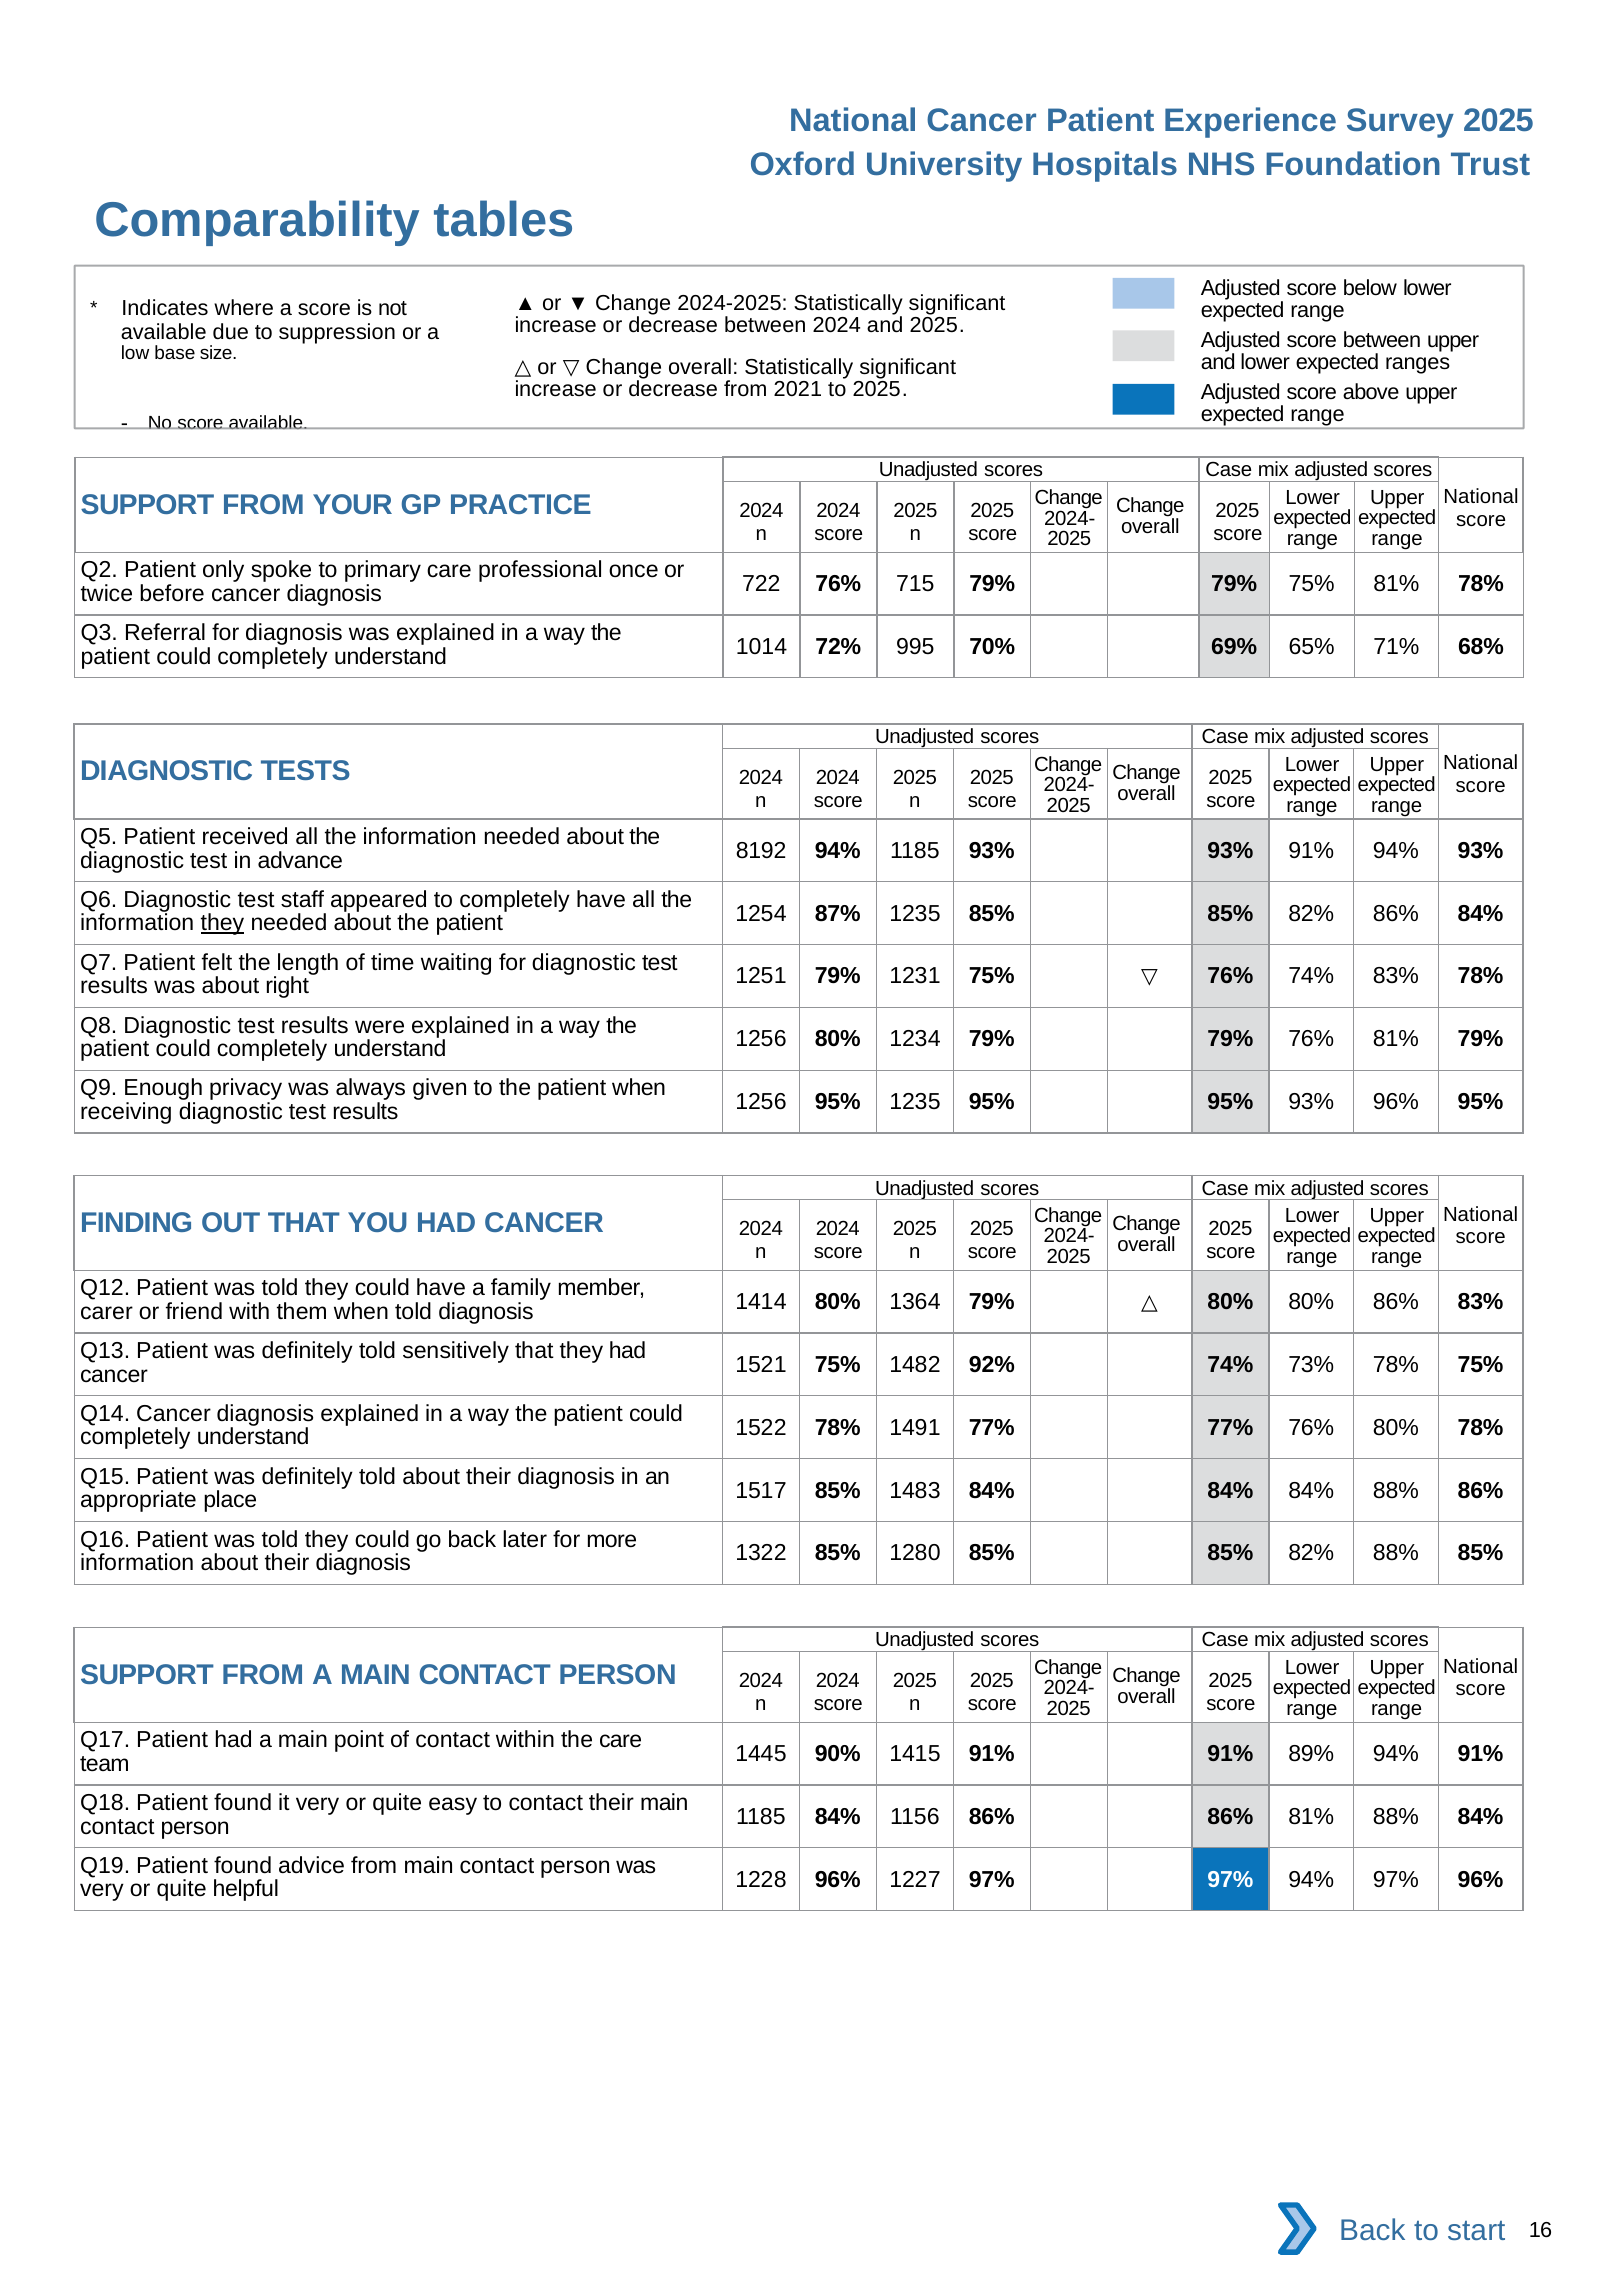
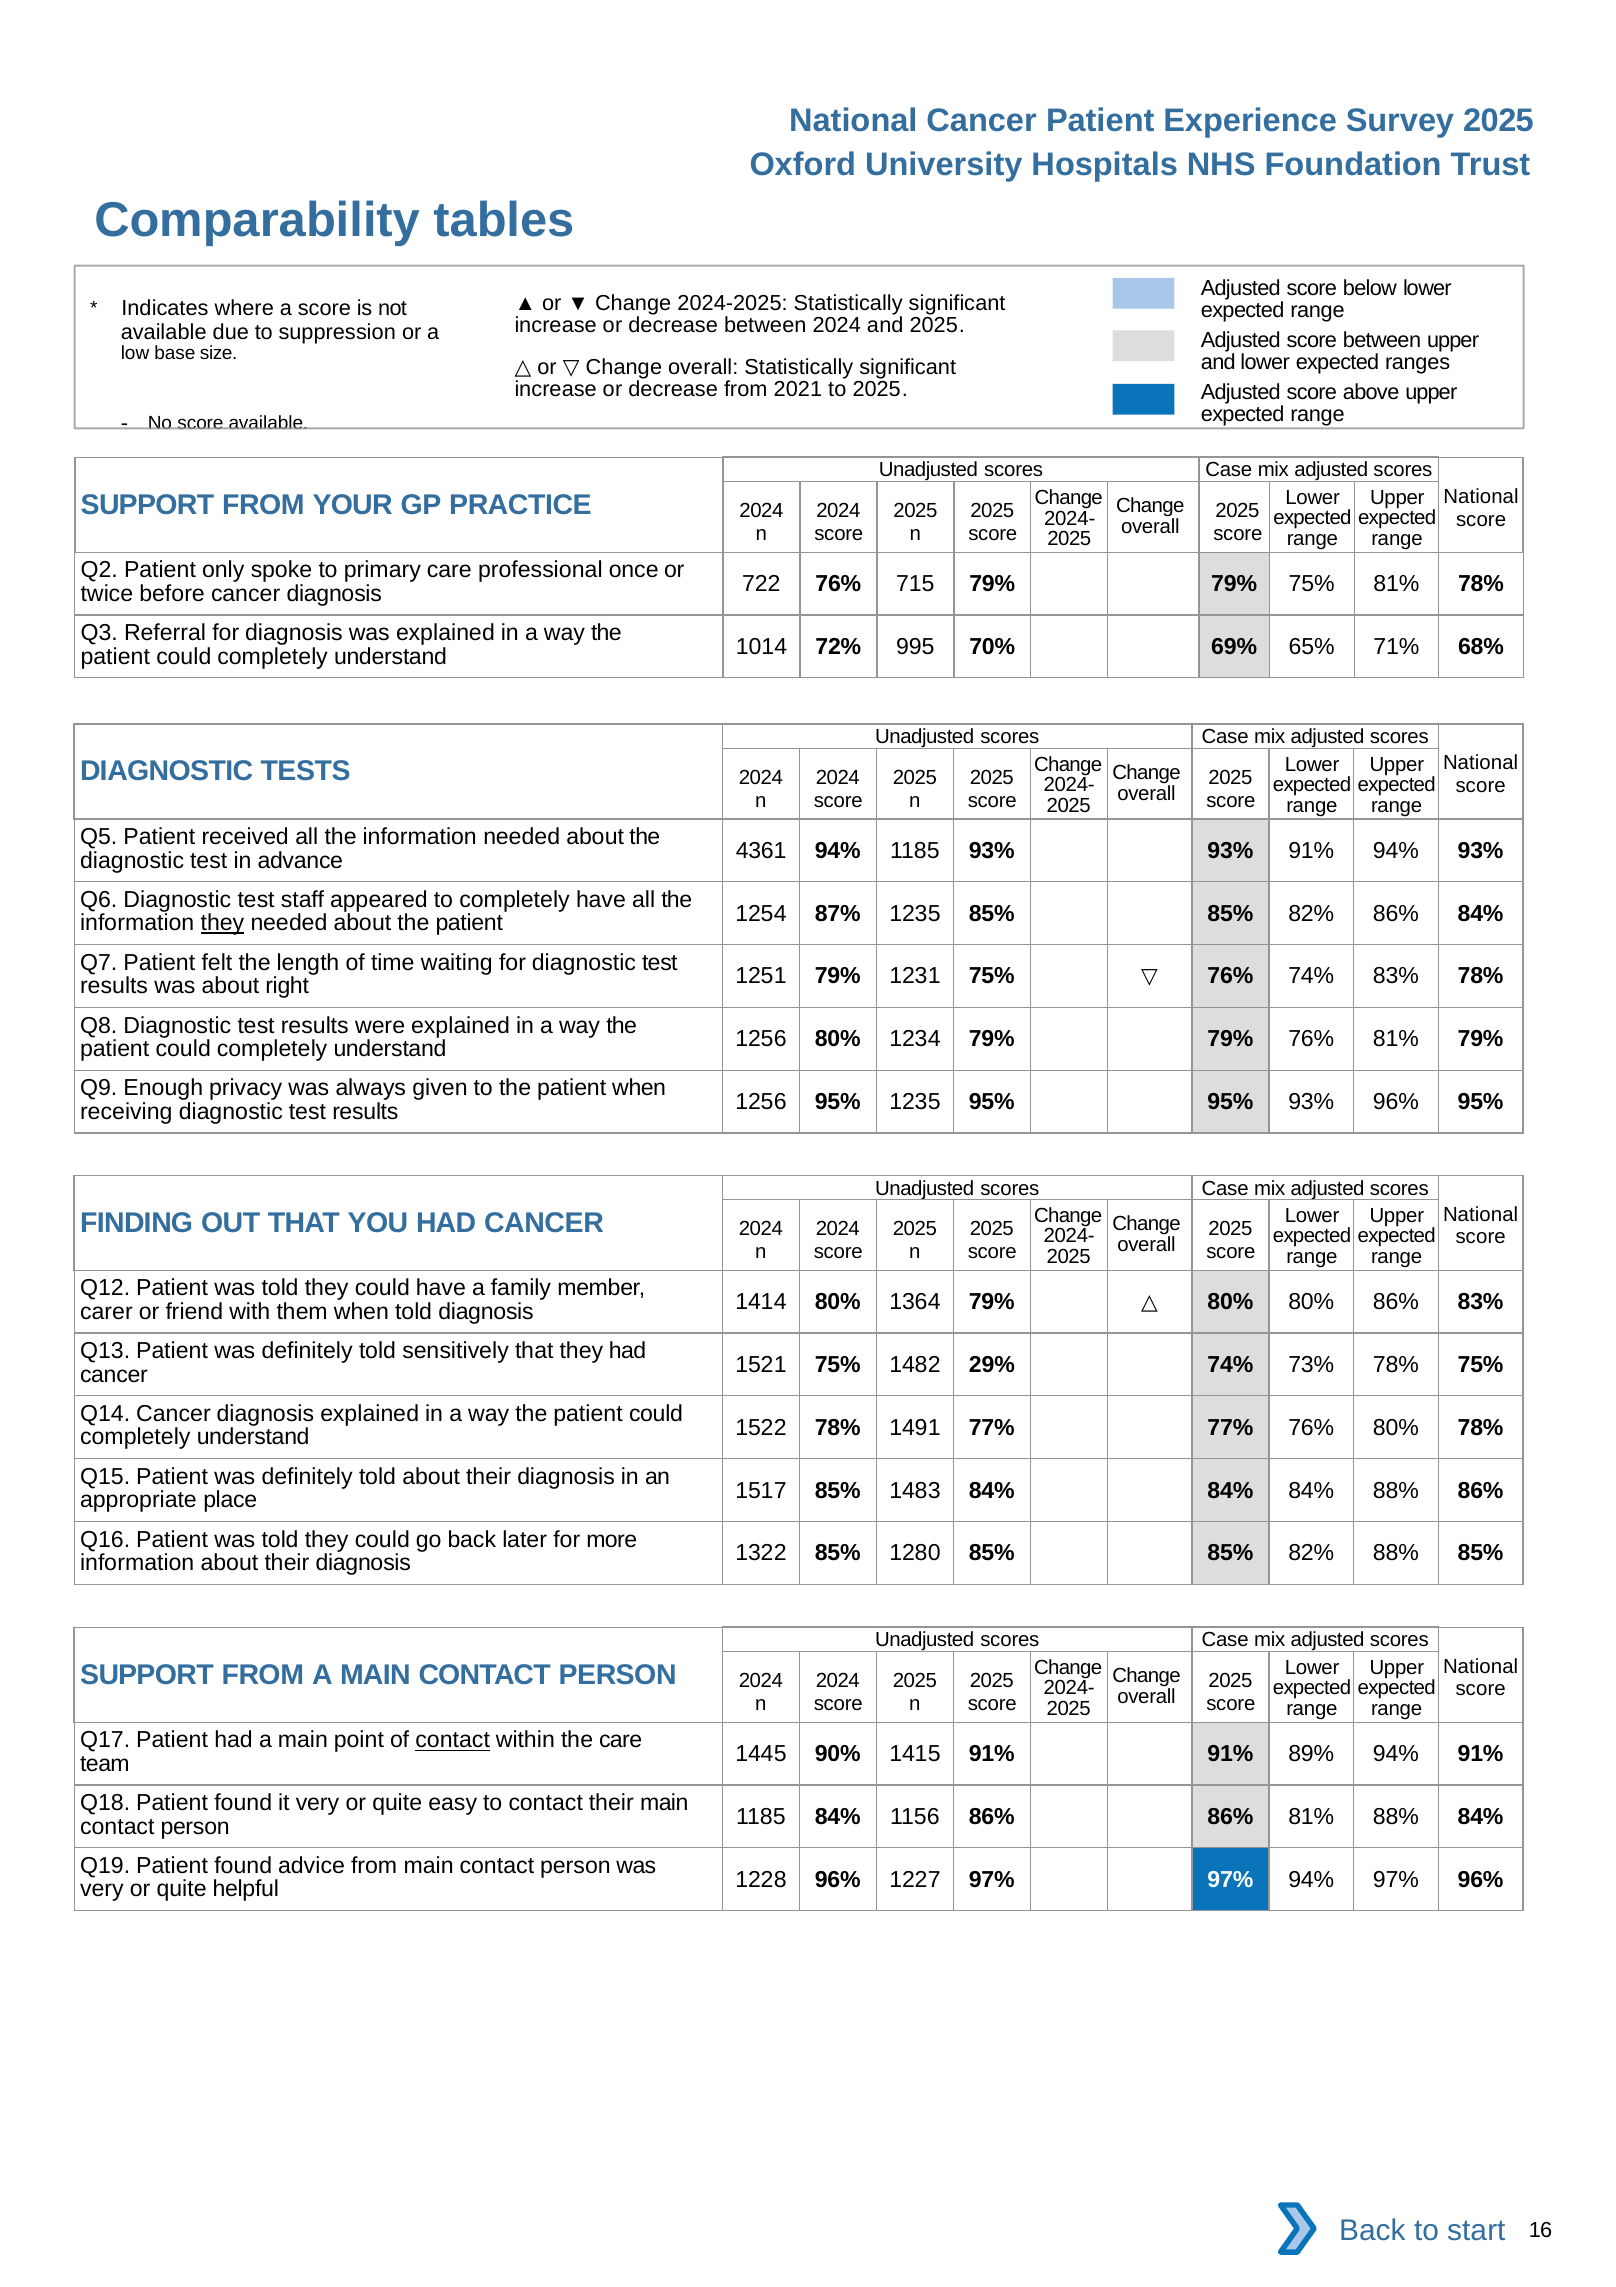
8192: 8192 -> 4361
92%: 92% -> 29%
contact at (453, 1740) underline: none -> present
